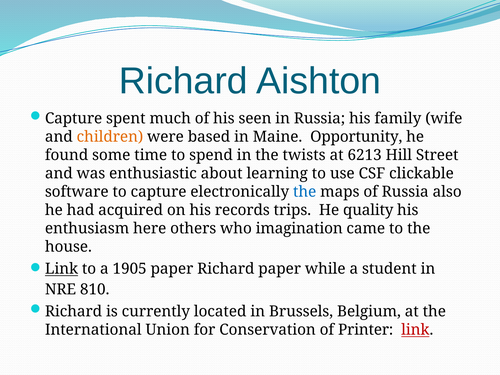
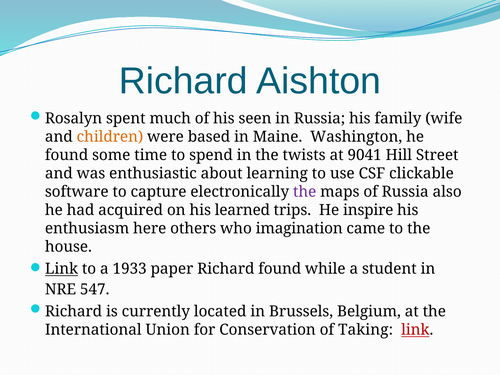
Capture at (74, 119): Capture -> Rosalyn
Opportunity: Opportunity -> Washington
6213: 6213 -> 9041
the at (305, 192) colour: blue -> purple
records: records -> learned
quality: quality -> inspire
1905: 1905 -> 1933
Richard paper: paper -> found
810: 810 -> 547
Printer: Printer -> Taking
